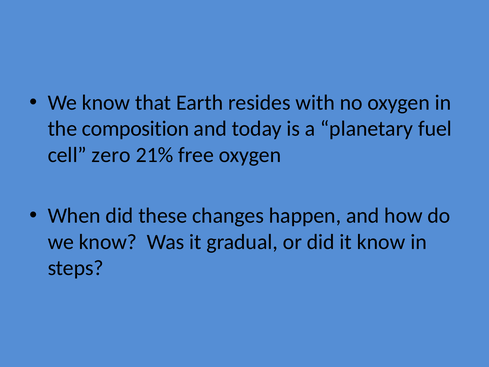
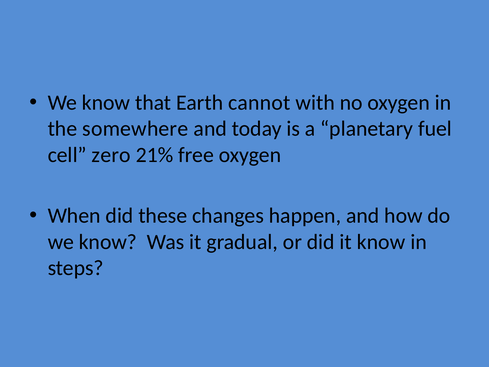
resides: resides -> cannot
composition: composition -> somewhere
